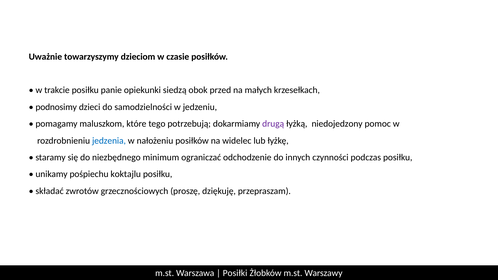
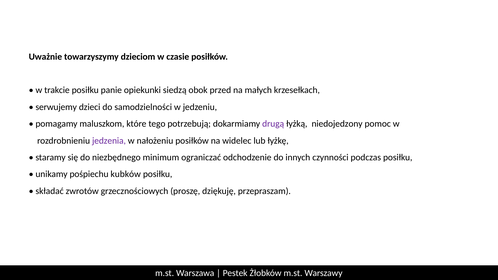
podnosimy: podnosimy -> serwujemy
jedzenia colour: blue -> purple
koktajlu: koktajlu -> kubków
Posiłki: Posiłki -> Pestek
